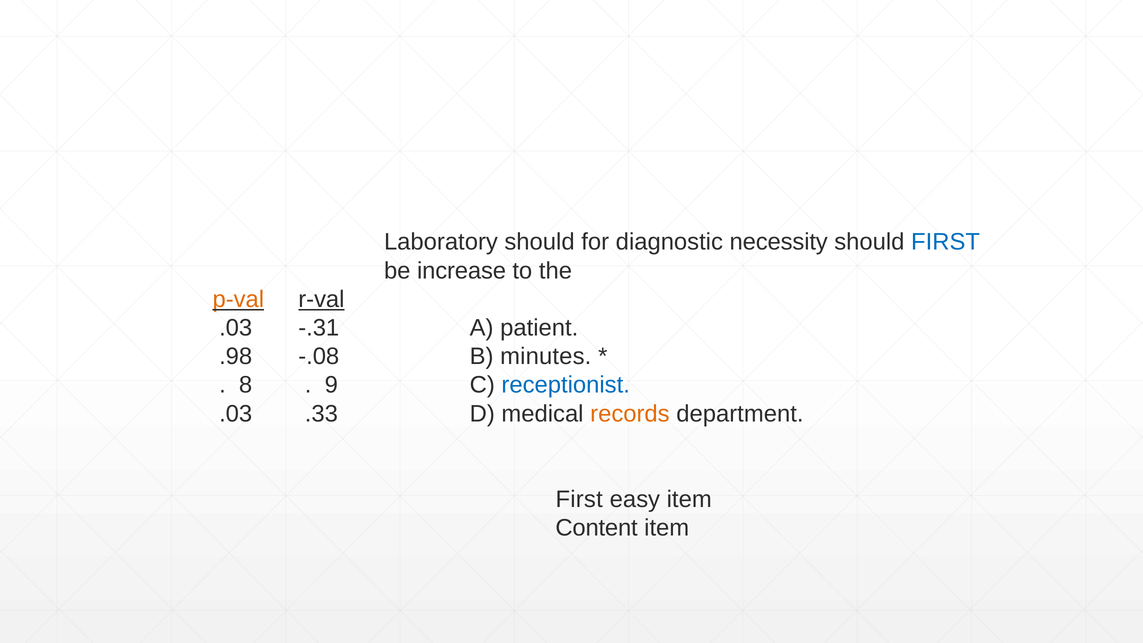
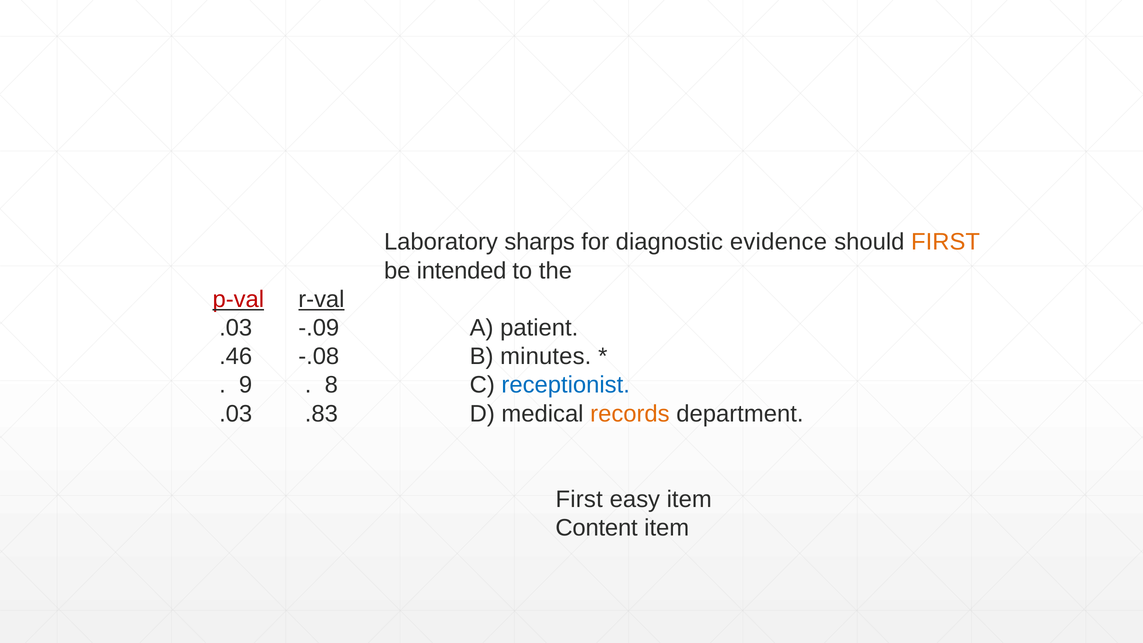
Laboratory should: should -> sharps
necessity: necessity -> evidence
FIRST at (946, 242) colour: blue -> orange
increase: increase -> intended
p-val colour: orange -> red
-.31: -.31 -> -.09
.98: .98 -> .46
8: 8 -> 9
9: 9 -> 8
.33: .33 -> .83
